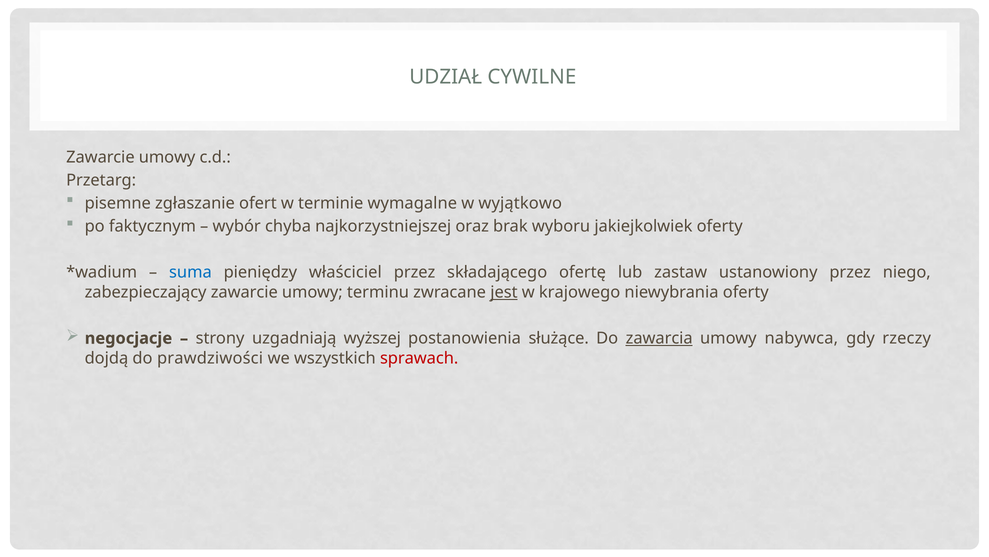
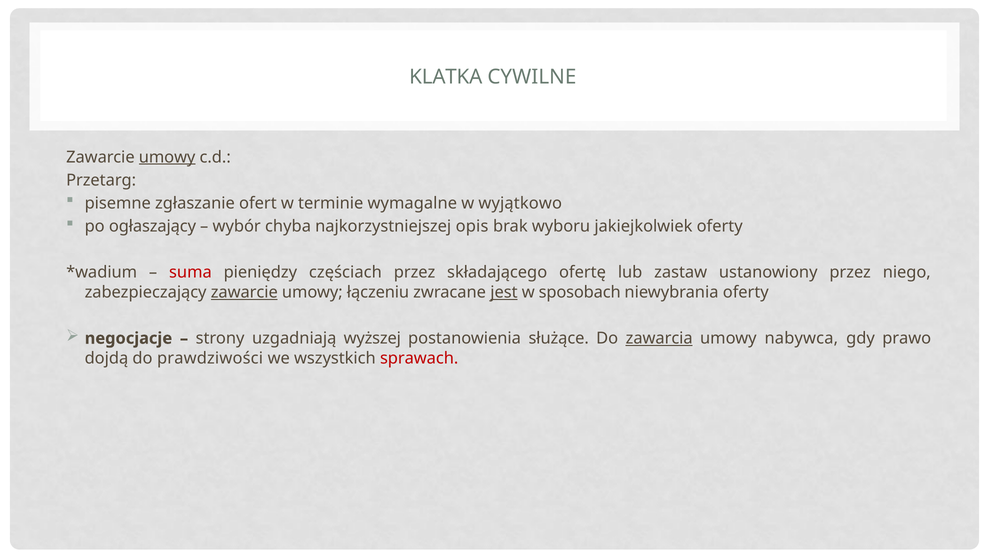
UDZIAŁ: UDZIAŁ -> KLATKA
umowy at (167, 157) underline: none -> present
faktycznym: faktycznym -> ogłaszający
oraz: oraz -> opis
suma colour: blue -> red
właściciel: właściciel -> częściach
zawarcie at (244, 292) underline: none -> present
terminu: terminu -> łączeniu
krajowego: krajowego -> sposobach
rzeczy: rzeczy -> prawo
